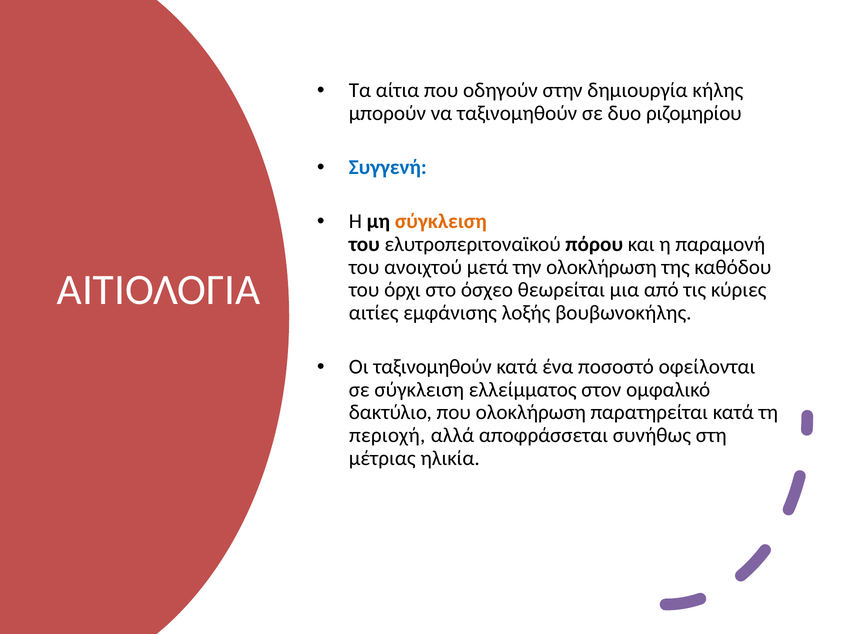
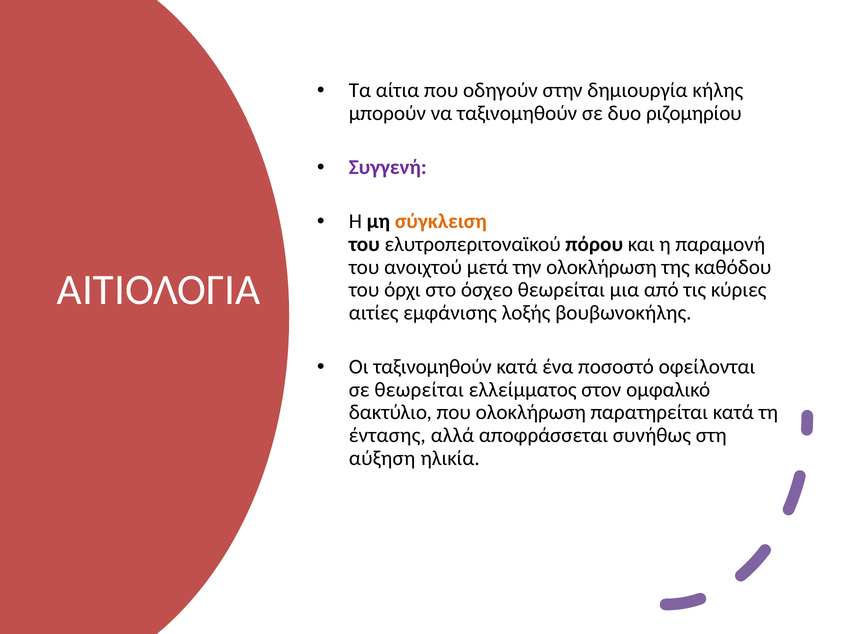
Συγγενή colour: blue -> purple
σε σύγκλειση: σύγκλειση -> θεωρείται
περιοχή: περιοχή -> έντασης
μέτριας: μέτριας -> αύξηση
